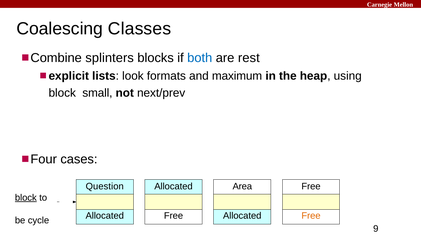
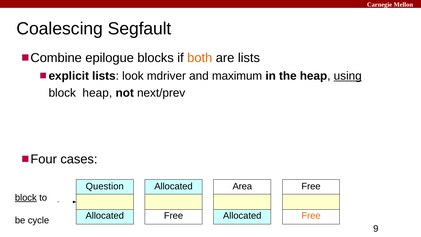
Classes: Classes -> Segfault
splinters: splinters -> epilogue
both colour: blue -> orange
are rest: rest -> lists
formats: formats -> mdriver
using underline: none -> present
block small: small -> heap
